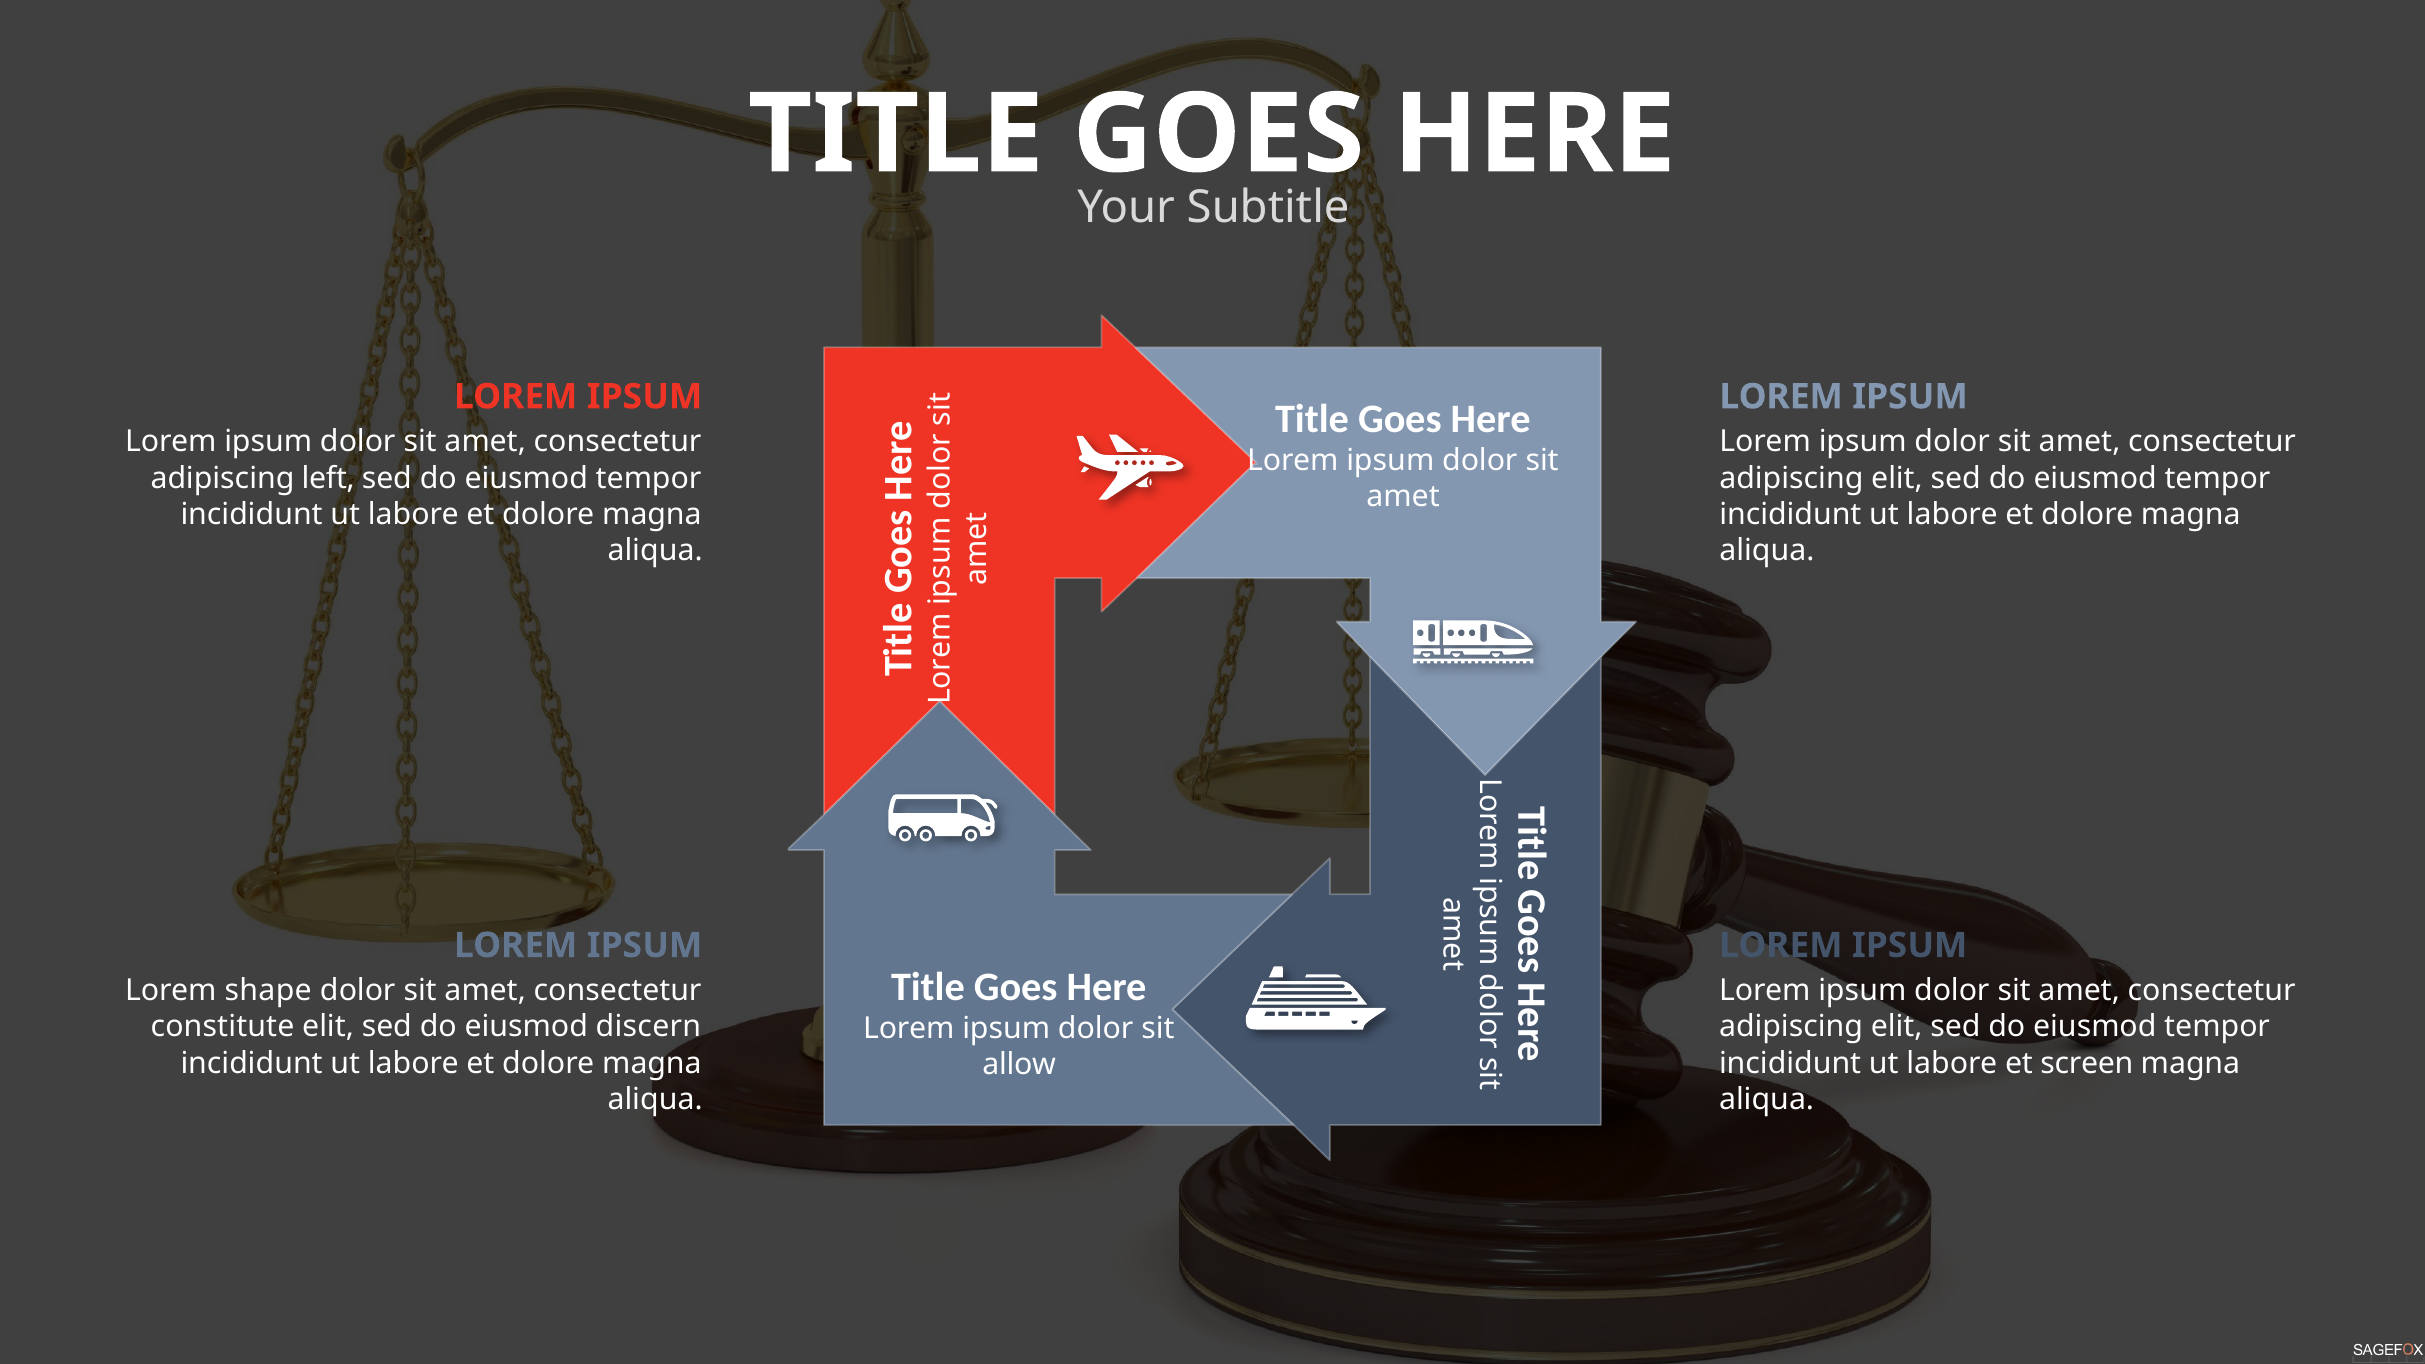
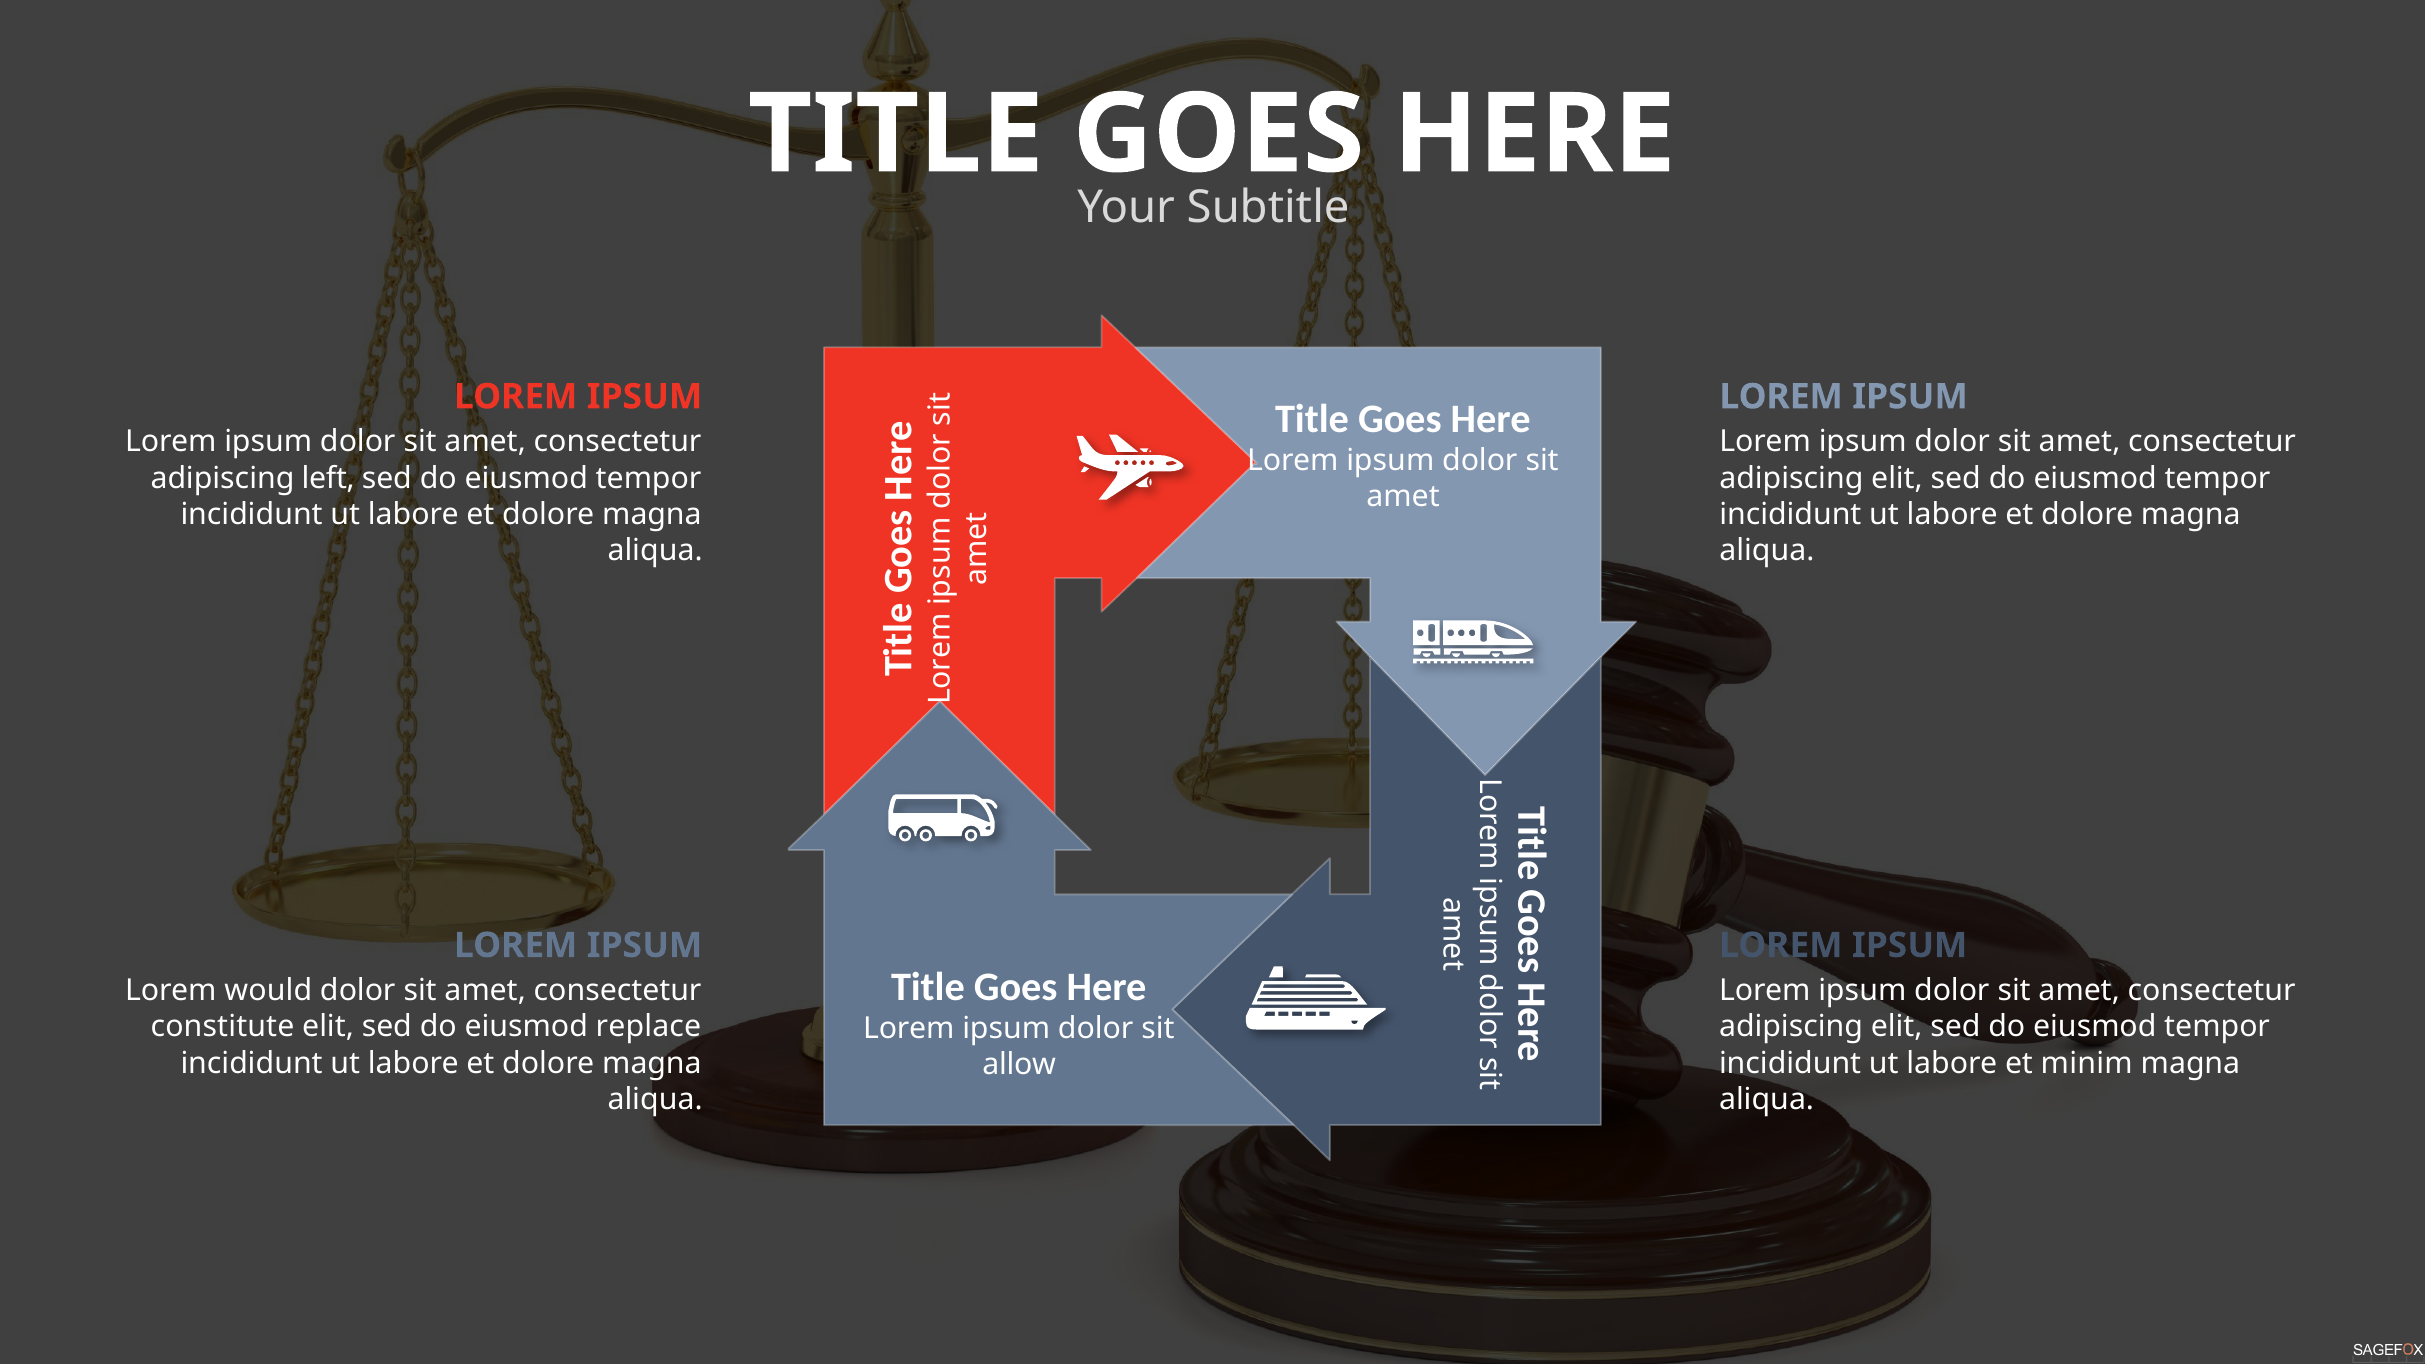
shape: shape -> would
discern: discern -> replace
screen: screen -> minim
